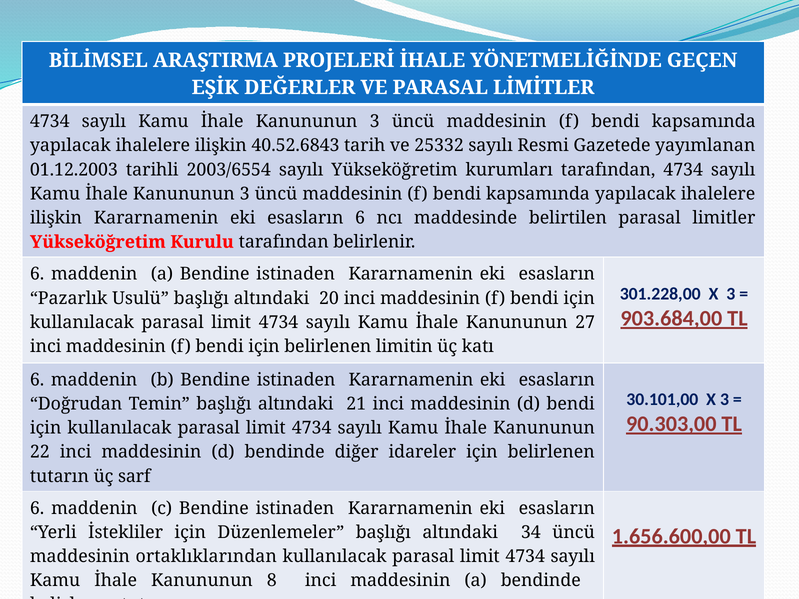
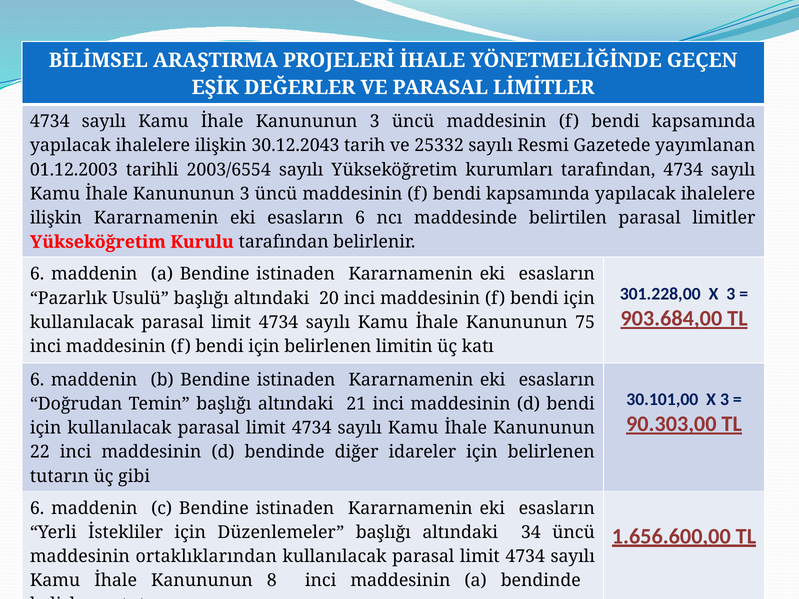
40.52.6843: 40.52.6843 -> 30.12.2043
27: 27 -> 75
sarf: sarf -> gibi
